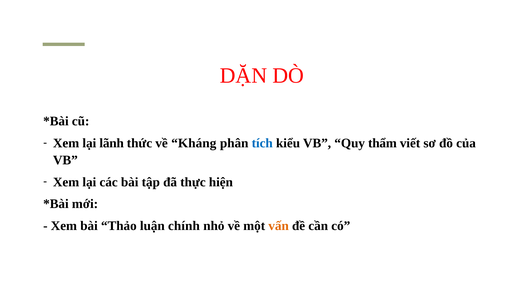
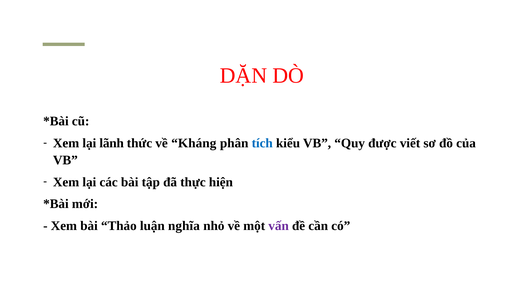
thẩm: thẩm -> được
chính: chính -> nghĩa
vấn colour: orange -> purple
